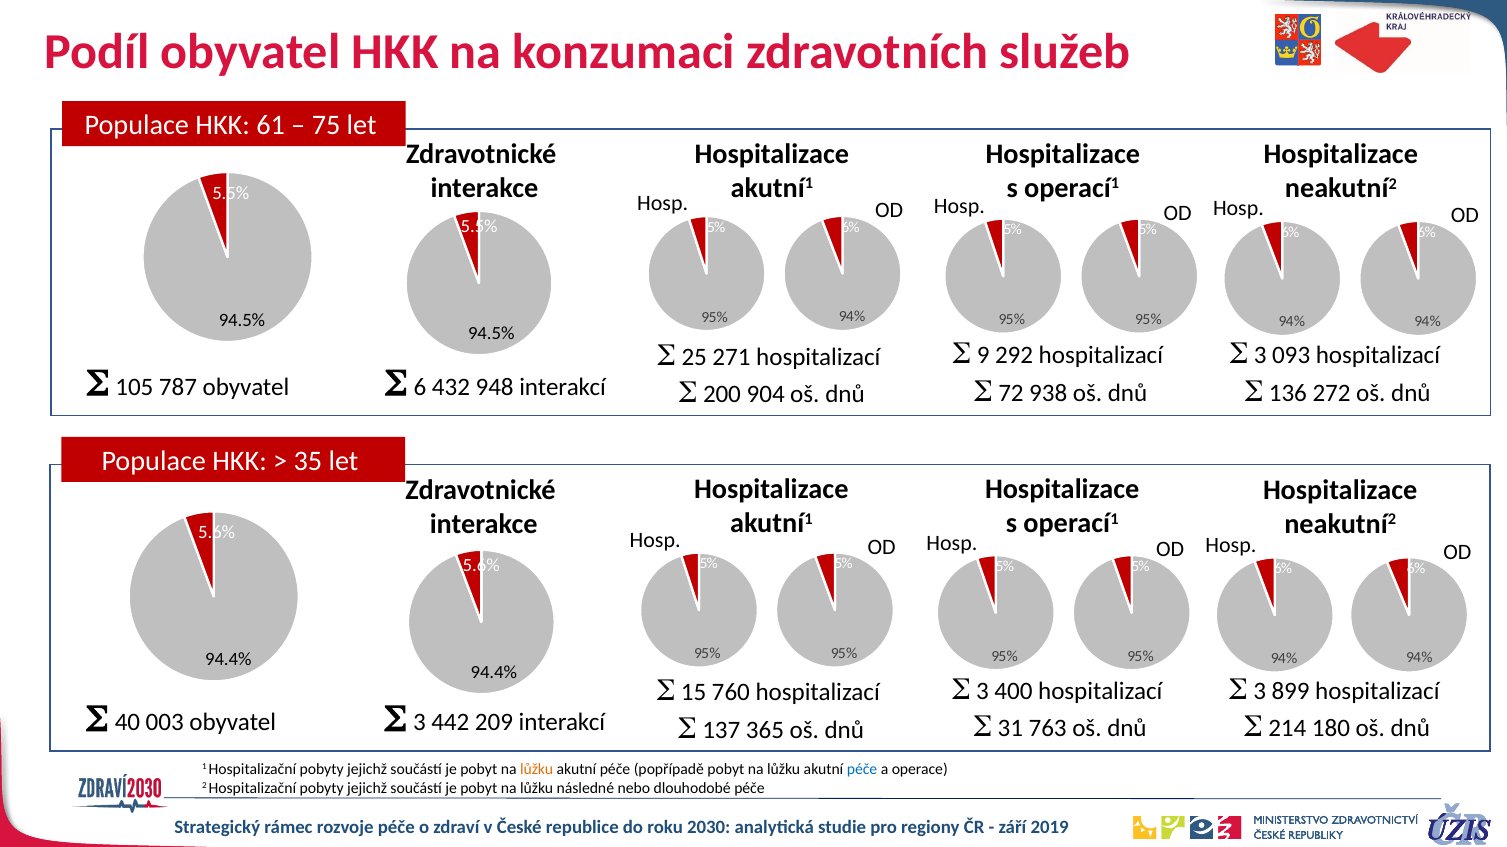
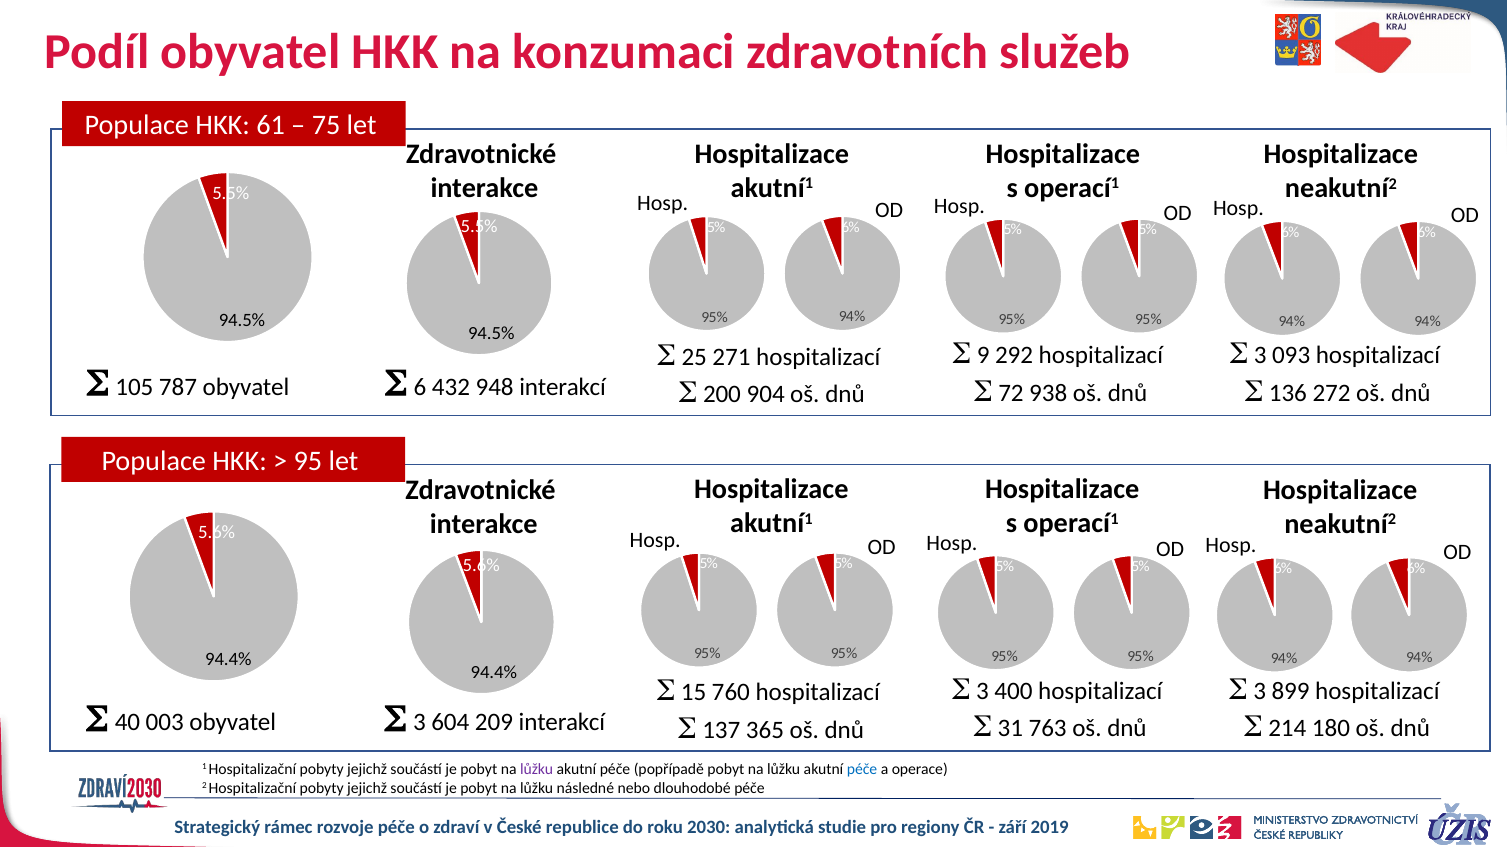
35: 35 -> 95
442: 442 -> 604
lůžku at (537, 770) colour: orange -> purple
